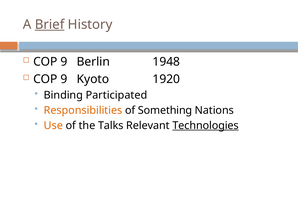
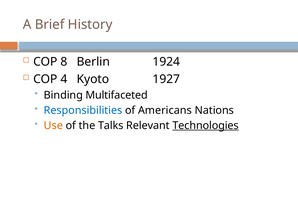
Brief underline: present -> none
9 at (64, 62): 9 -> 8
1948: 1948 -> 1924
9 at (64, 79): 9 -> 4
1920: 1920 -> 1927
Participated: Participated -> Multifaceted
Responsibilities colour: orange -> blue
Something: Something -> Americans
